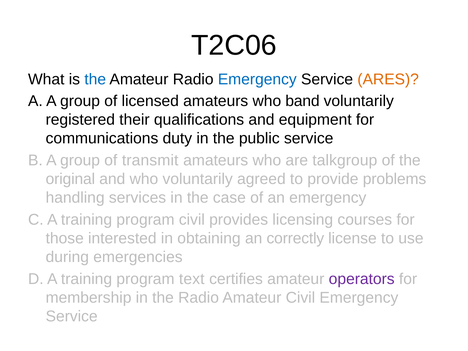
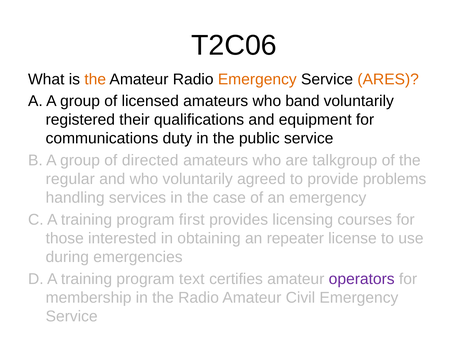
the at (95, 79) colour: blue -> orange
Emergency at (257, 79) colour: blue -> orange
transmit: transmit -> directed
original: original -> regular
program civil: civil -> first
correctly: correctly -> repeater
